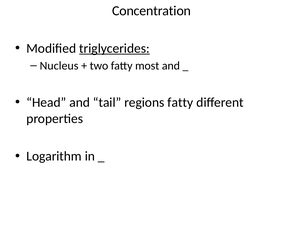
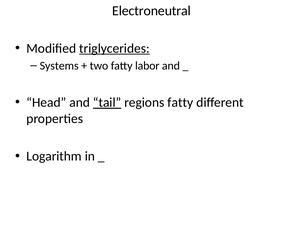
Concentration: Concentration -> Electroneutral
Nucleus: Nucleus -> Systems
most: most -> labor
tail underline: none -> present
